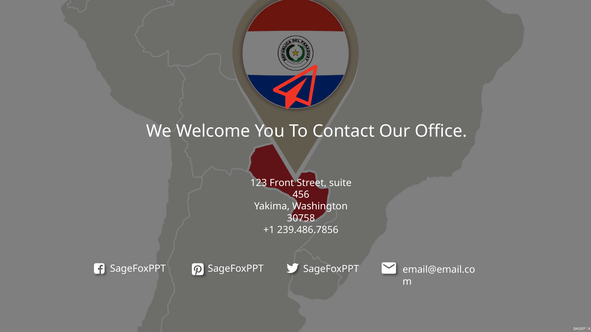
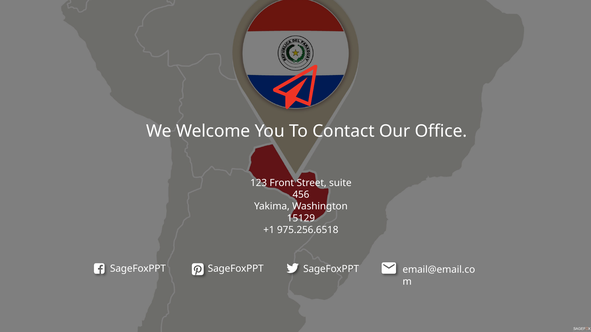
30758: 30758 -> 15129
239.486.7856: 239.486.7856 -> 975.256.6518
